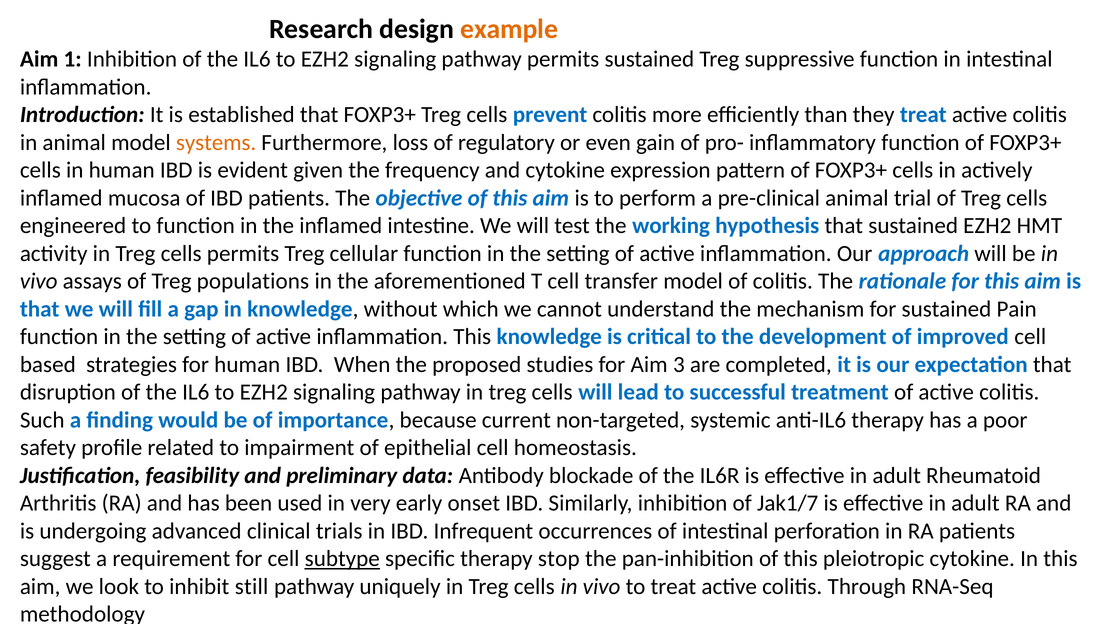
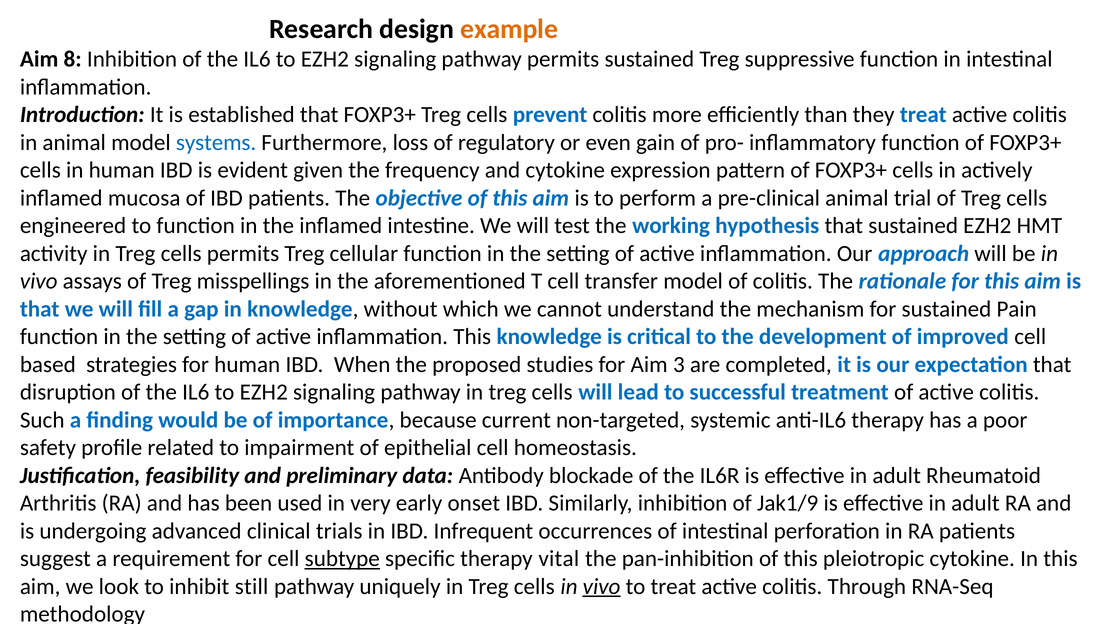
1: 1 -> 8
systems colour: orange -> blue
populations: populations -> misspellings
Jak1/7: Jak1/7 -> Jak1/9
stop: stop -> vital
vivo at (602, 586) underline: none -> present
